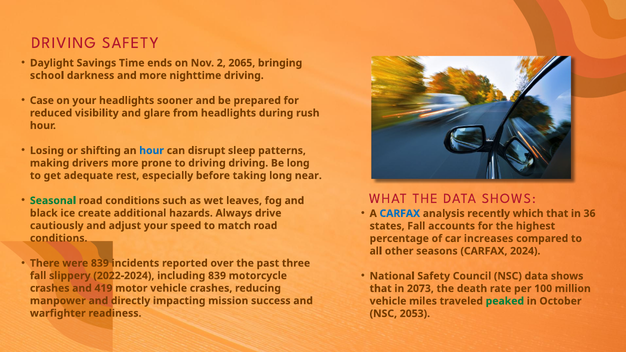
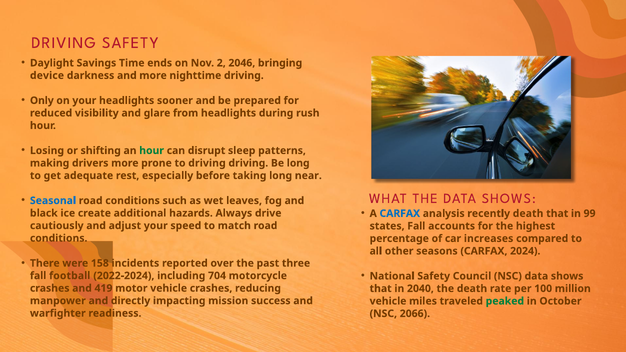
2065: 2065 -> 2046
school: school -> device
Case: Case -> Only
hour at (152, 151) colour: blue -> green
Seasonal colour: green -> blue
recently which: which -> death
36: 36 -> 99
were 839: 839 -> 158
slippery: slippery -> football
including 839: 839 -> 704
2073: 2073 -> 2040
2053: 2053 -> 2066
